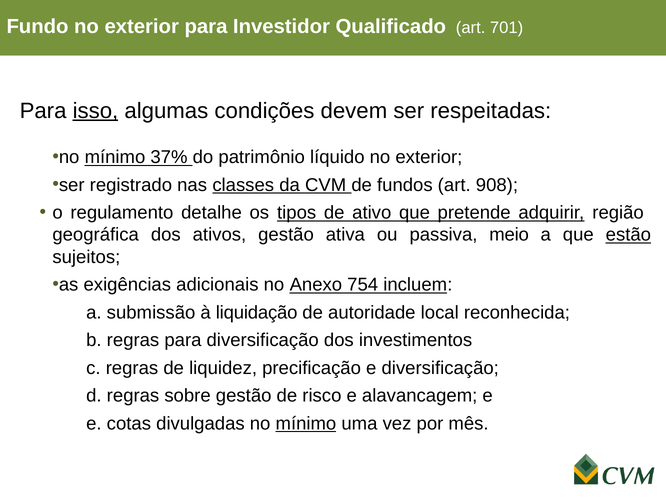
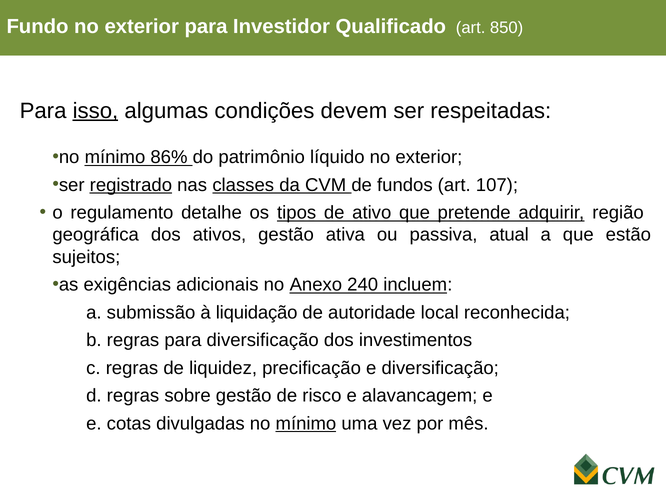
701: 701 -> 850
37%: 37% -> 86%
registrado underline: none -> present
908: 908 -> 107
meio: meio -> atual
estão underline: present -> none
754: 754 -> 240
